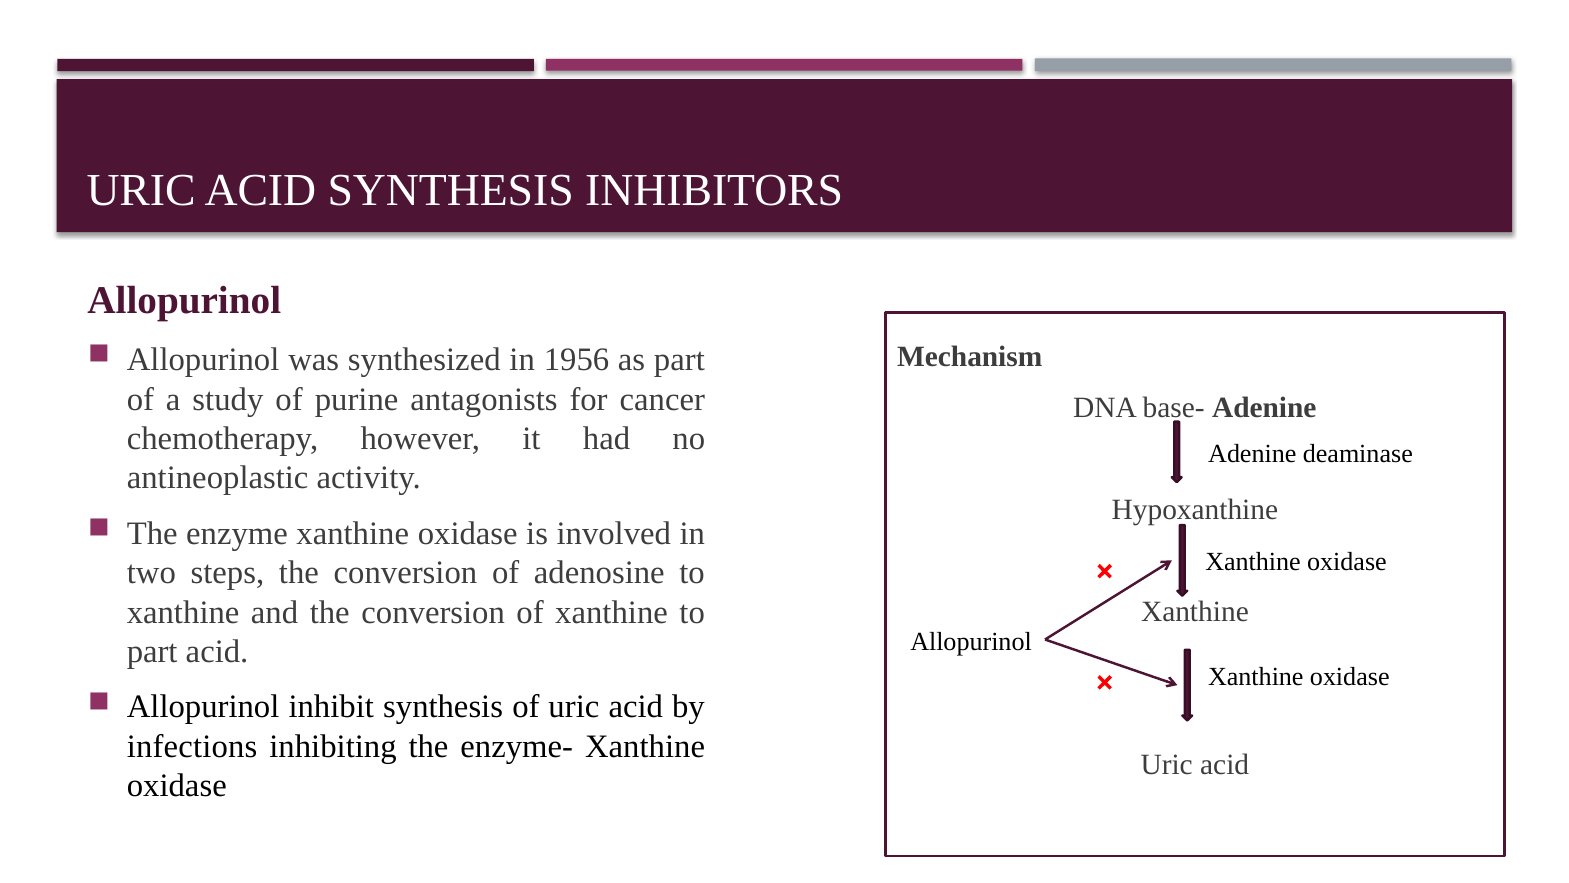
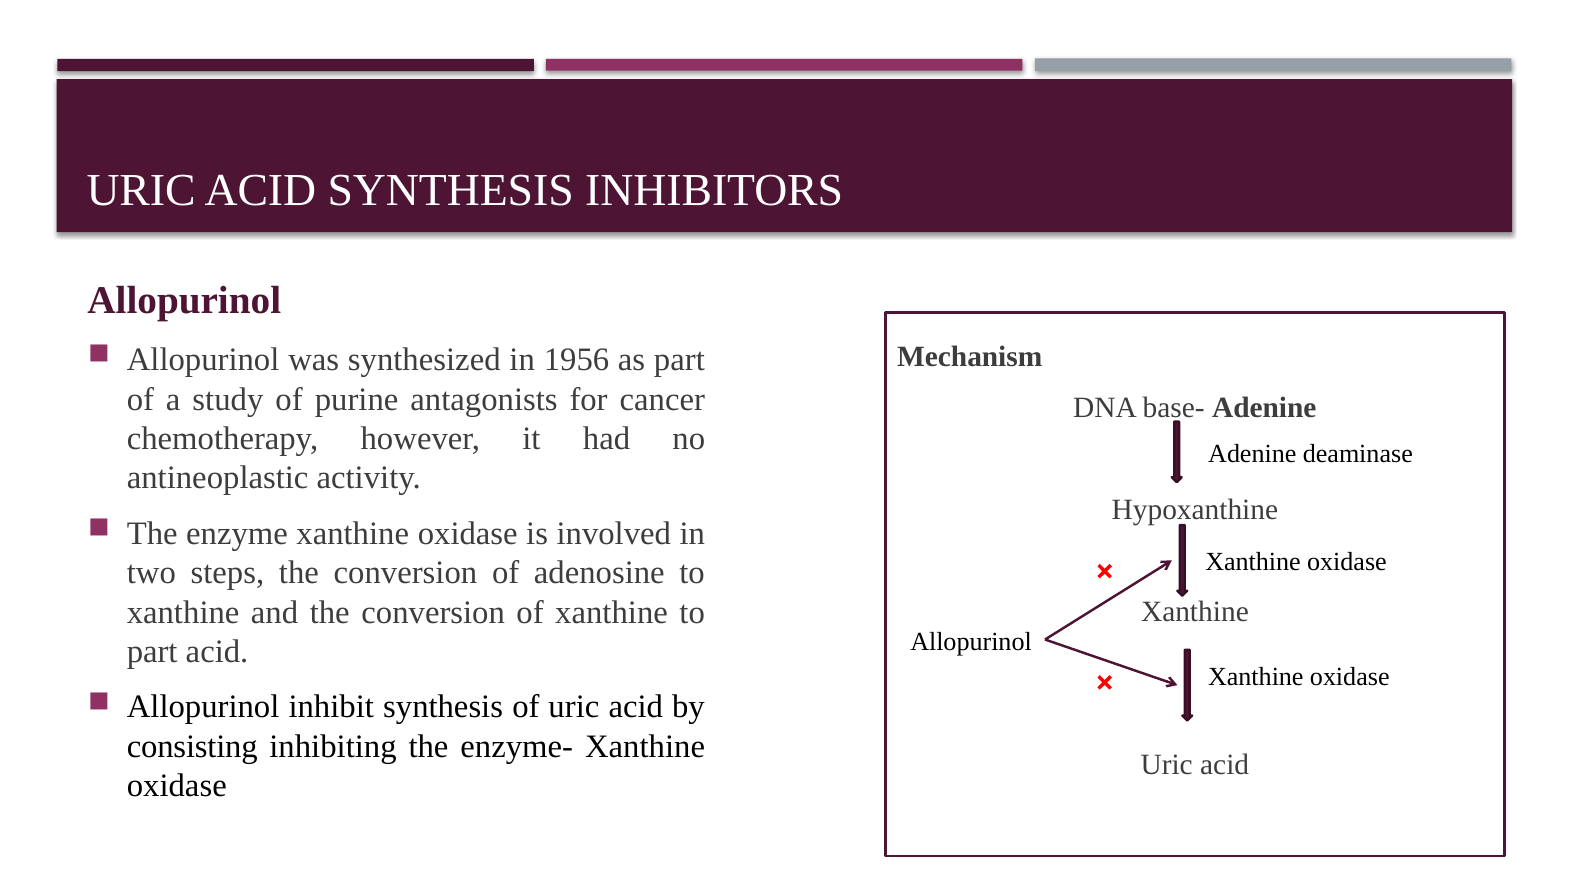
infections: infections -> consisting
